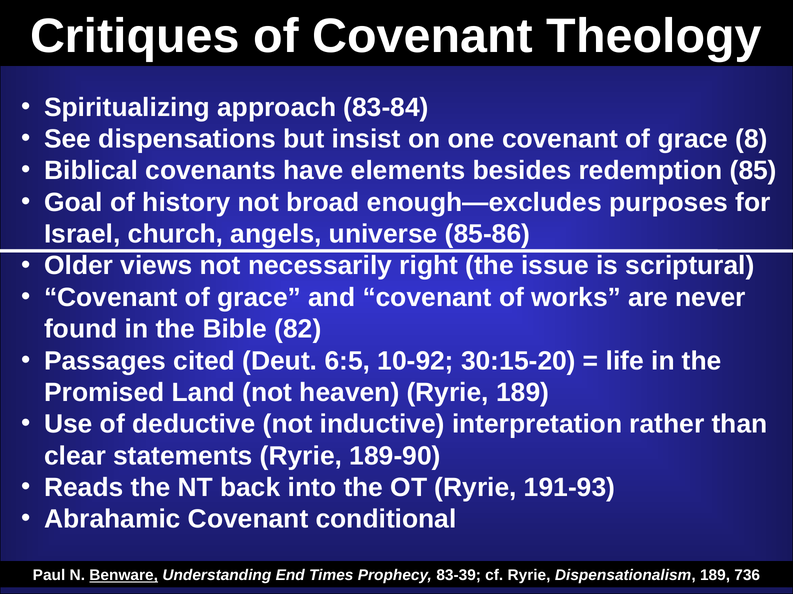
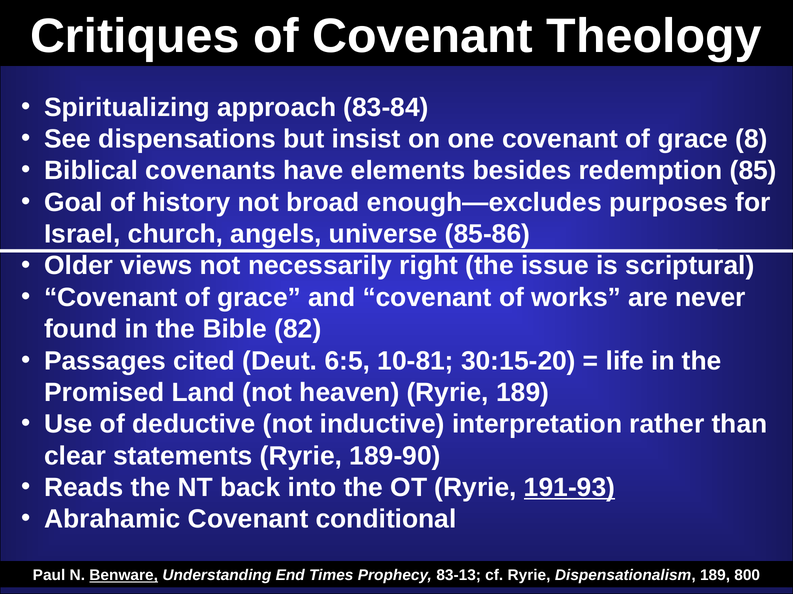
10-92: 10-92 -> 10-81
191-93 underline: none -> present
83-39: 83-39 -> 83-13
736: 736 -> 800
